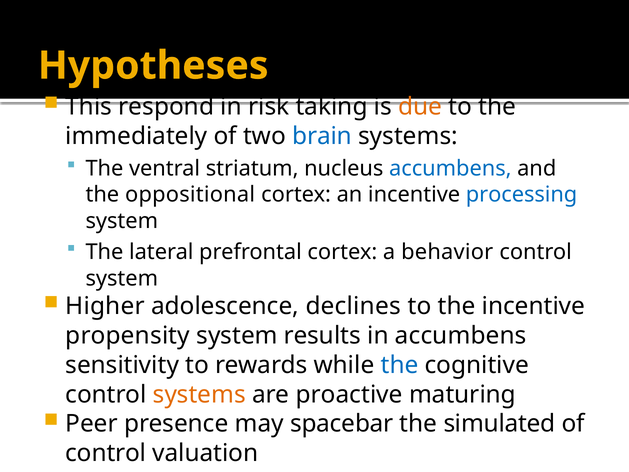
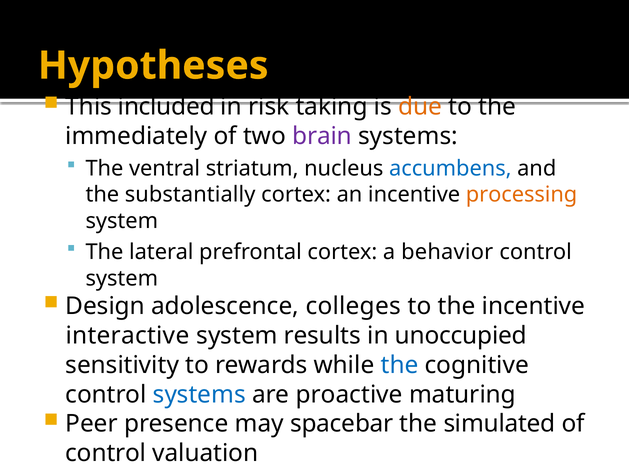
respond: respond -> included
brain colour: blue -> purple
oppositional: oppositional -> substantially
processing colour: blue -> orange
Higher: Higher -> Design
declines: declines -> colleges
propensity: propensity -> interactive
in accumbens: accumbens -> unoccupied
systems at (199, 394) colour: orange -> blue
